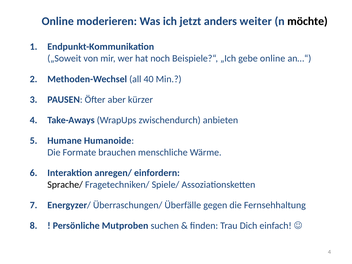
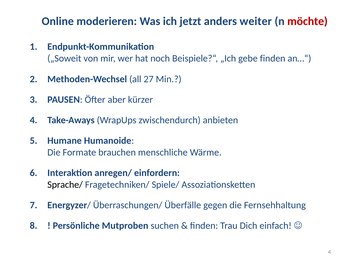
möchte colour: black -> red
gebe online: online -> finden
40: 40 -> 27
